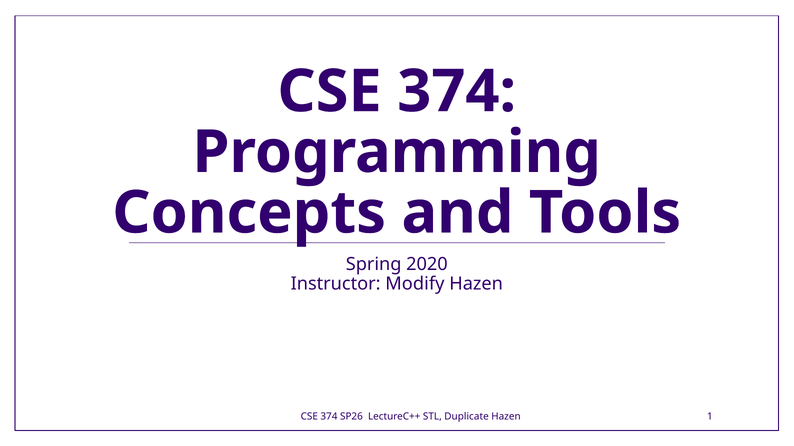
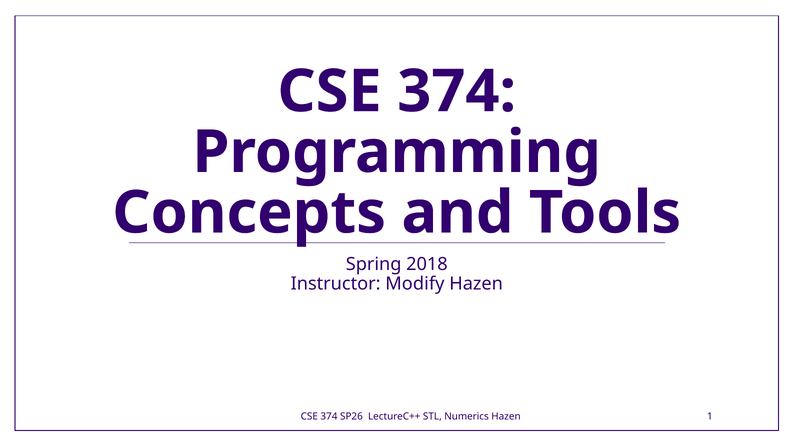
2020: 2020 -> 2018
Duplicate: Duplicate -> Numerics
